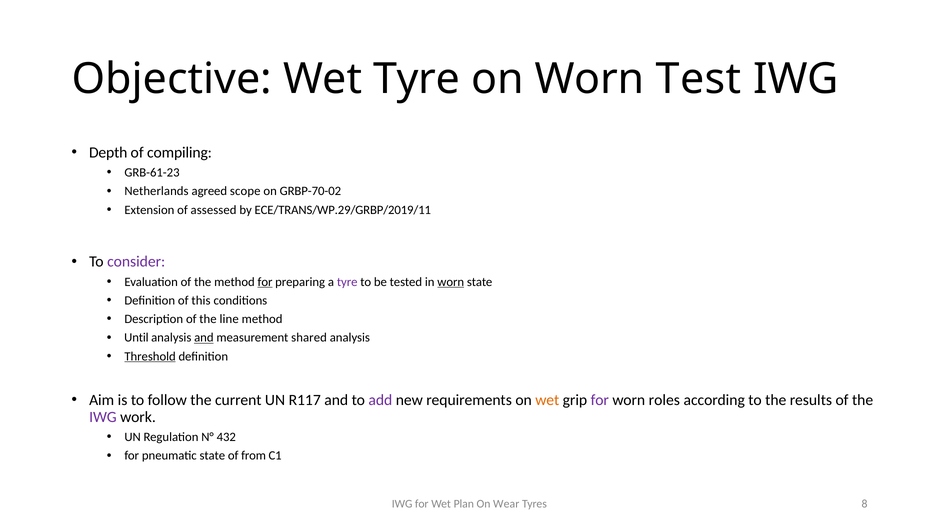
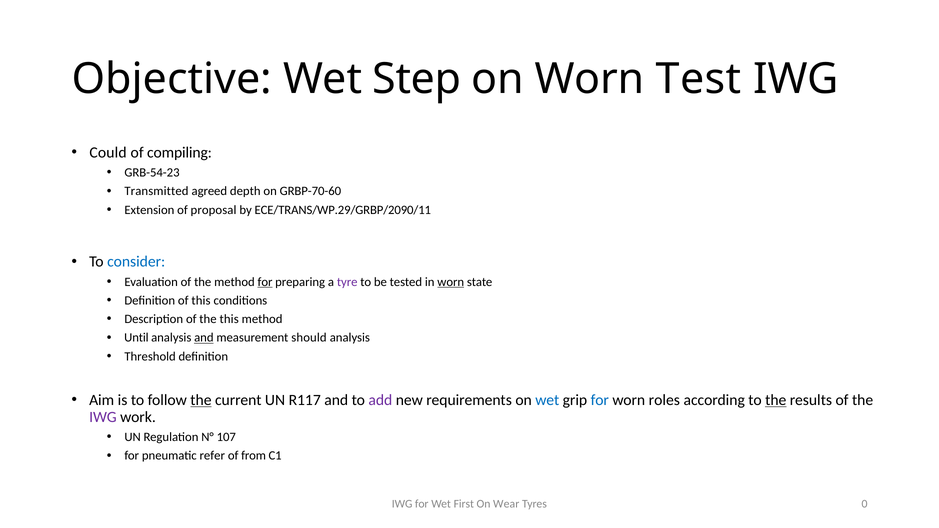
Wet Tyre: Tyre -> Step
Depth: Depth -> Could
GRB-61-23: GRB-61-23 -> GRB-54-23
Netherlands: Netherlands -> Transmitted
scope: scope -> depth
GRBP-70-02: GRBP-70-02 -> GRBP-70-60
assessed: assessed -> proposal
ECE/TRANS/WP.29/GRBP/2019/11: ECE/TRANS/WP.29/GRBP/2019/11 -> ECE/TRANS/WP.29/GRBP/2090/11
consider colour: purple -> blue
the line: line -> this
shared: shared -> should
Threshold underline: present -> none
the at (201, 400) underline: none -> present
wet at (547, 400) colour: orange -> blue
for at (600, 400) colour: purple -> blue
the at (776, 400) underline: none -> present
432: 432 -> 107
pneumatic state: state -> refer
Plan: Plan -> First
8: 8 -> 0
